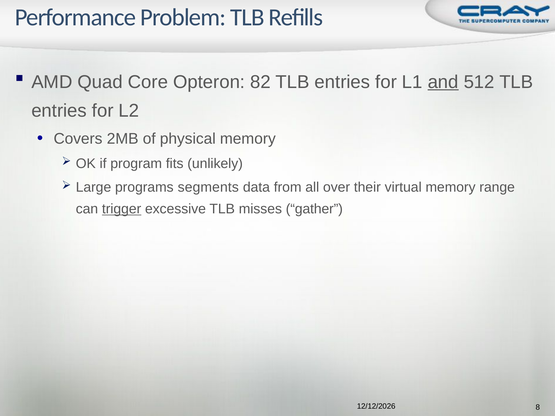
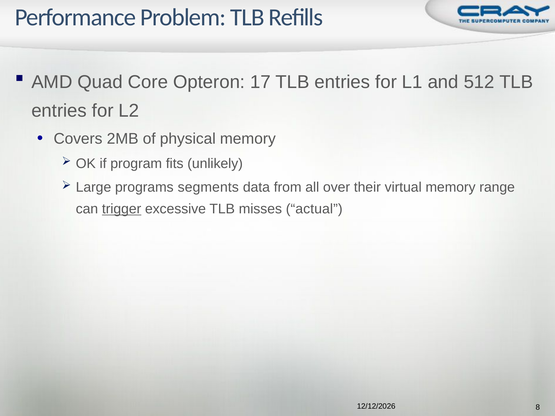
82: 82 -> 17
and underline: present -> none
gather: gather -> actual
